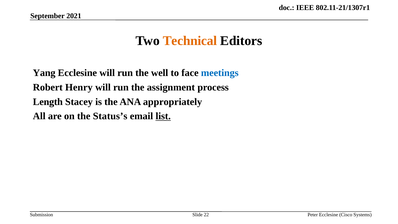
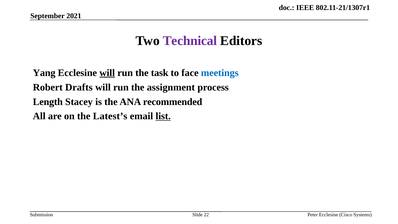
Technical colour: orange -> purple
will at (107, 73) underline: none -> present
well: well -> task
Henry: Henry -> Drafts
appropriately: appropriately -> recommended
Status’s: Status’s -> Latest’s
